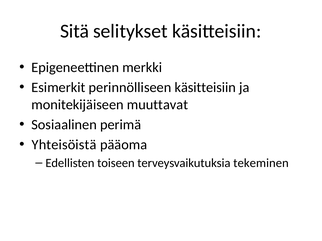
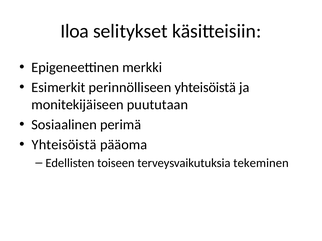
Sitä: Sitä -> Iloa
perinnölliseen käsitteisiin: käsitteisiin -> yhteisöistä
muuttavat: muuttavat -> puututaan
